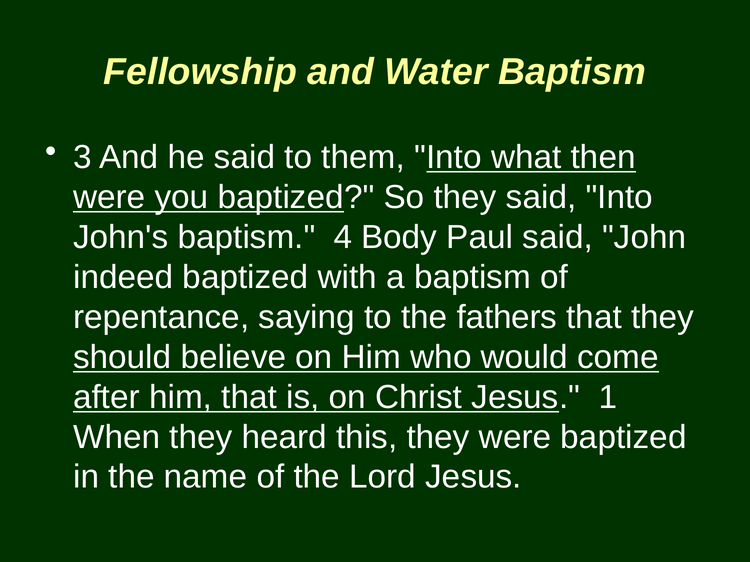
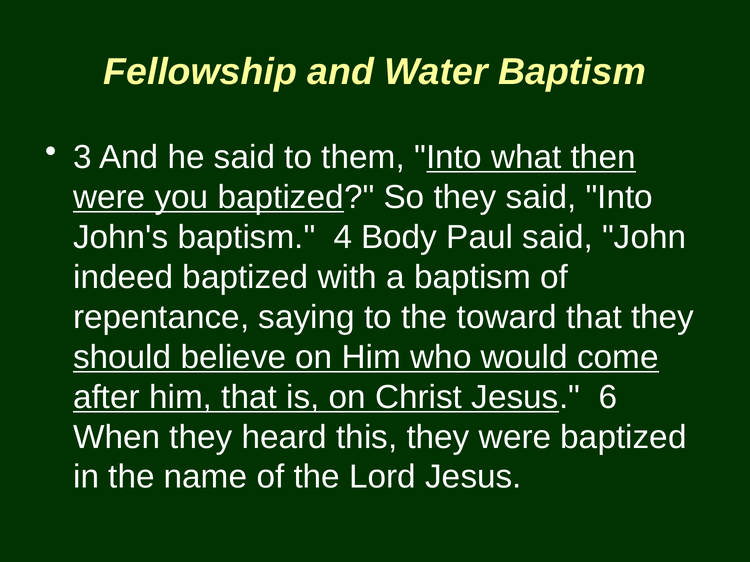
fathers: fathers -> toward
1: 1 -> 6
